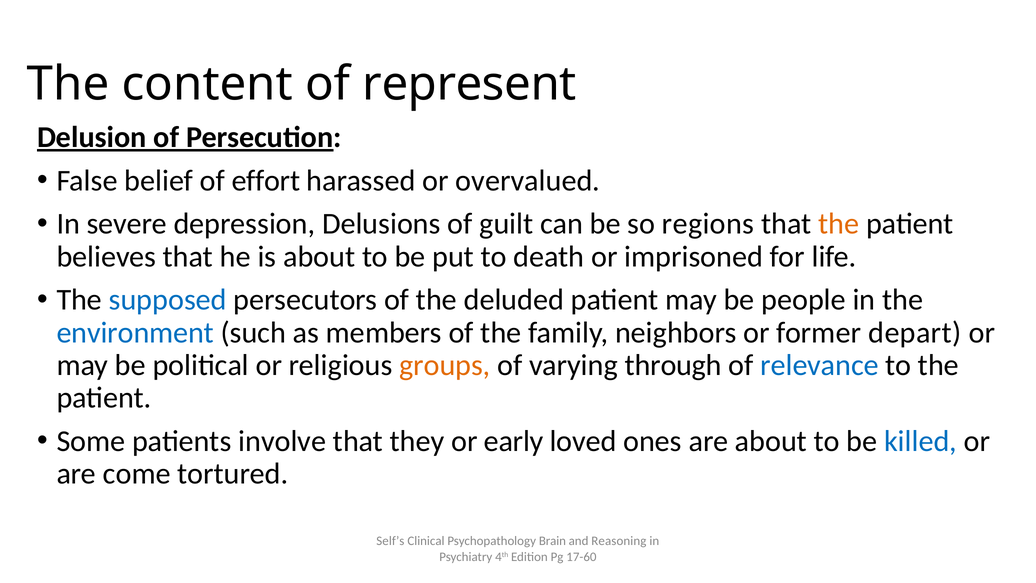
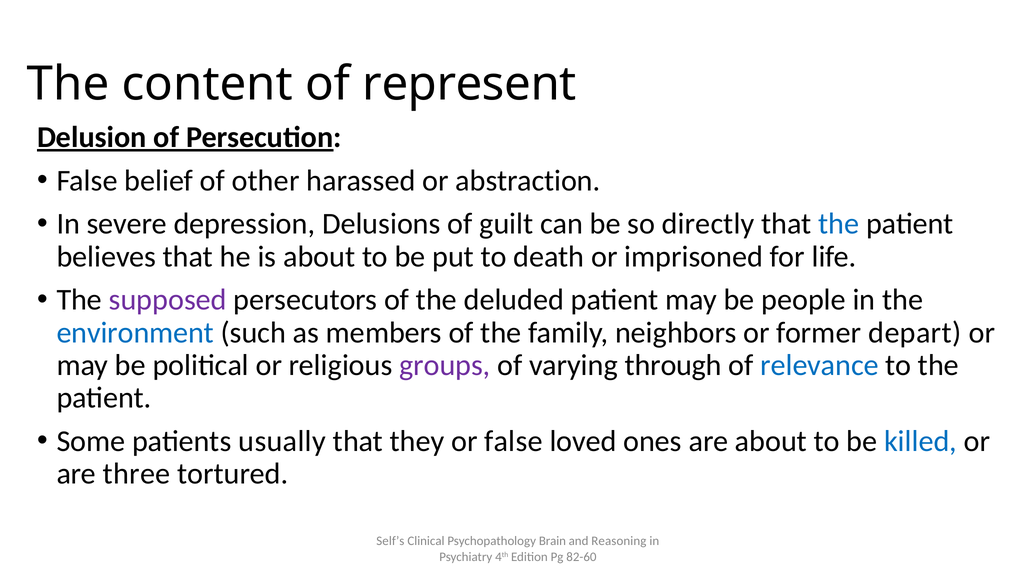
effort: effort -> other
overvalued: overvalued -> abstraction
regions: regions -> directly
the at (839, 224) colour: orange -> blue
supposed colour: blue -> purple
groups colour: orange -> purple
involve: involve -> usually
or early: early -> false
come: come -> three
17-60: 17-60 -> 82-60
